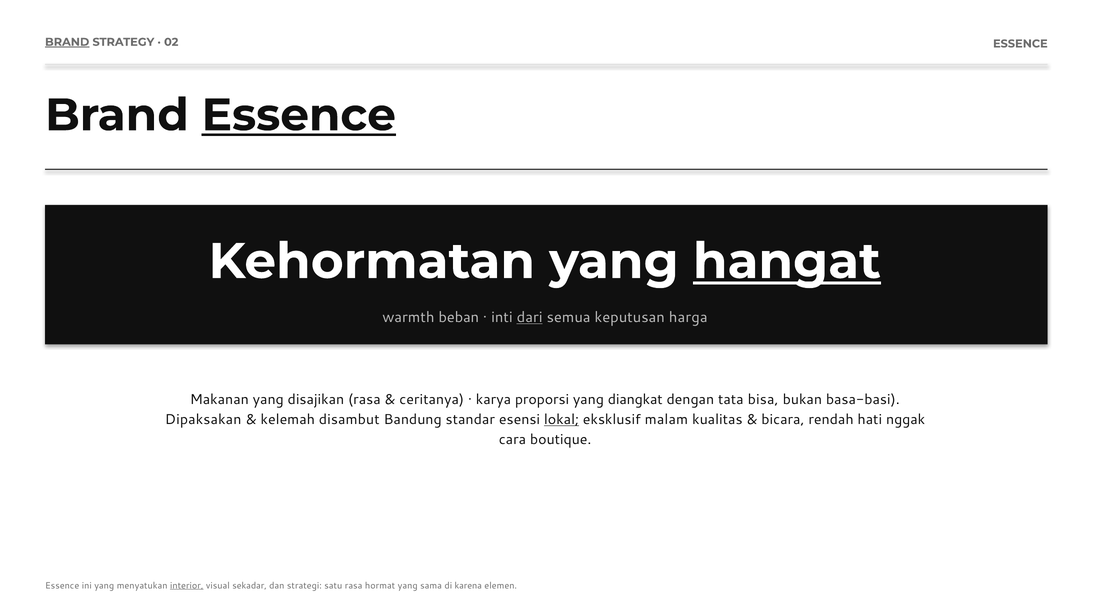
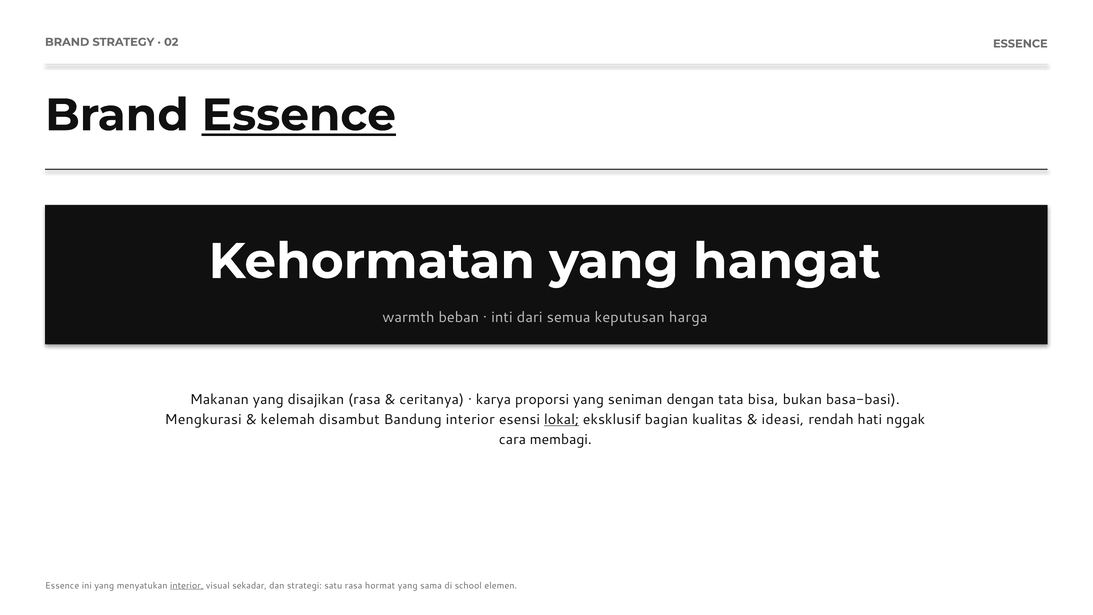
BRAND at (67, 42) underline: present -> none
hangat underline: present -> none
dari underline: present -> none
diangkat: diangkat -> seniman
Dipaksakan: Dipaksakan -> Mengkurasi
Bandung standar: standar -> interior
malam: malam -> bagian
bicara: bicara -> ideasi
boutique: boutique -> membagi
karena: karena -> school
